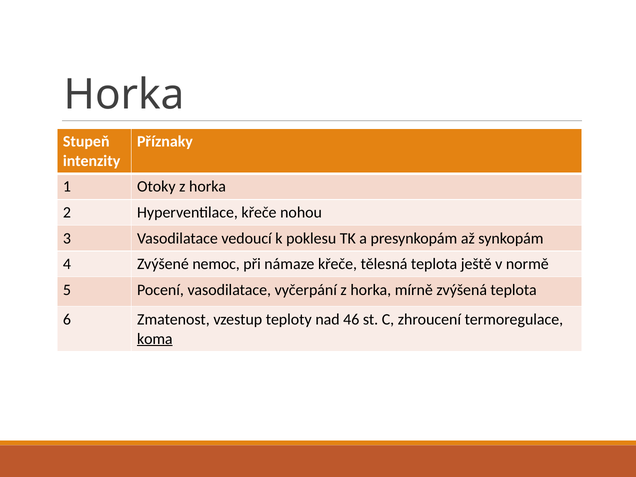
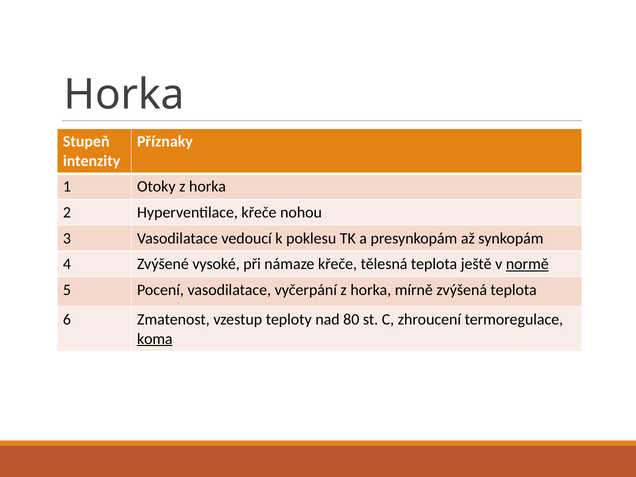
nemoc: nemoc -> vysoké
normě underline: none -> present
46: 46 -> 80
